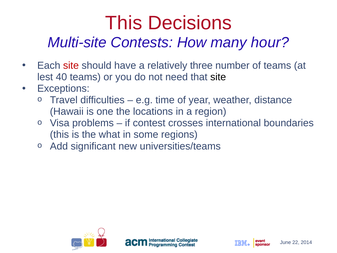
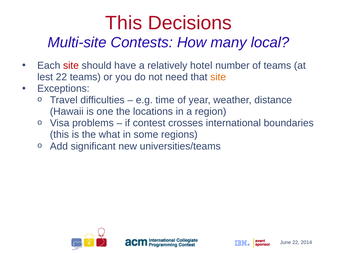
hour: hour -> local
three: three -> hotel
lest 40: 40 -> 22
site at (218, 77) colour: black -> orange
